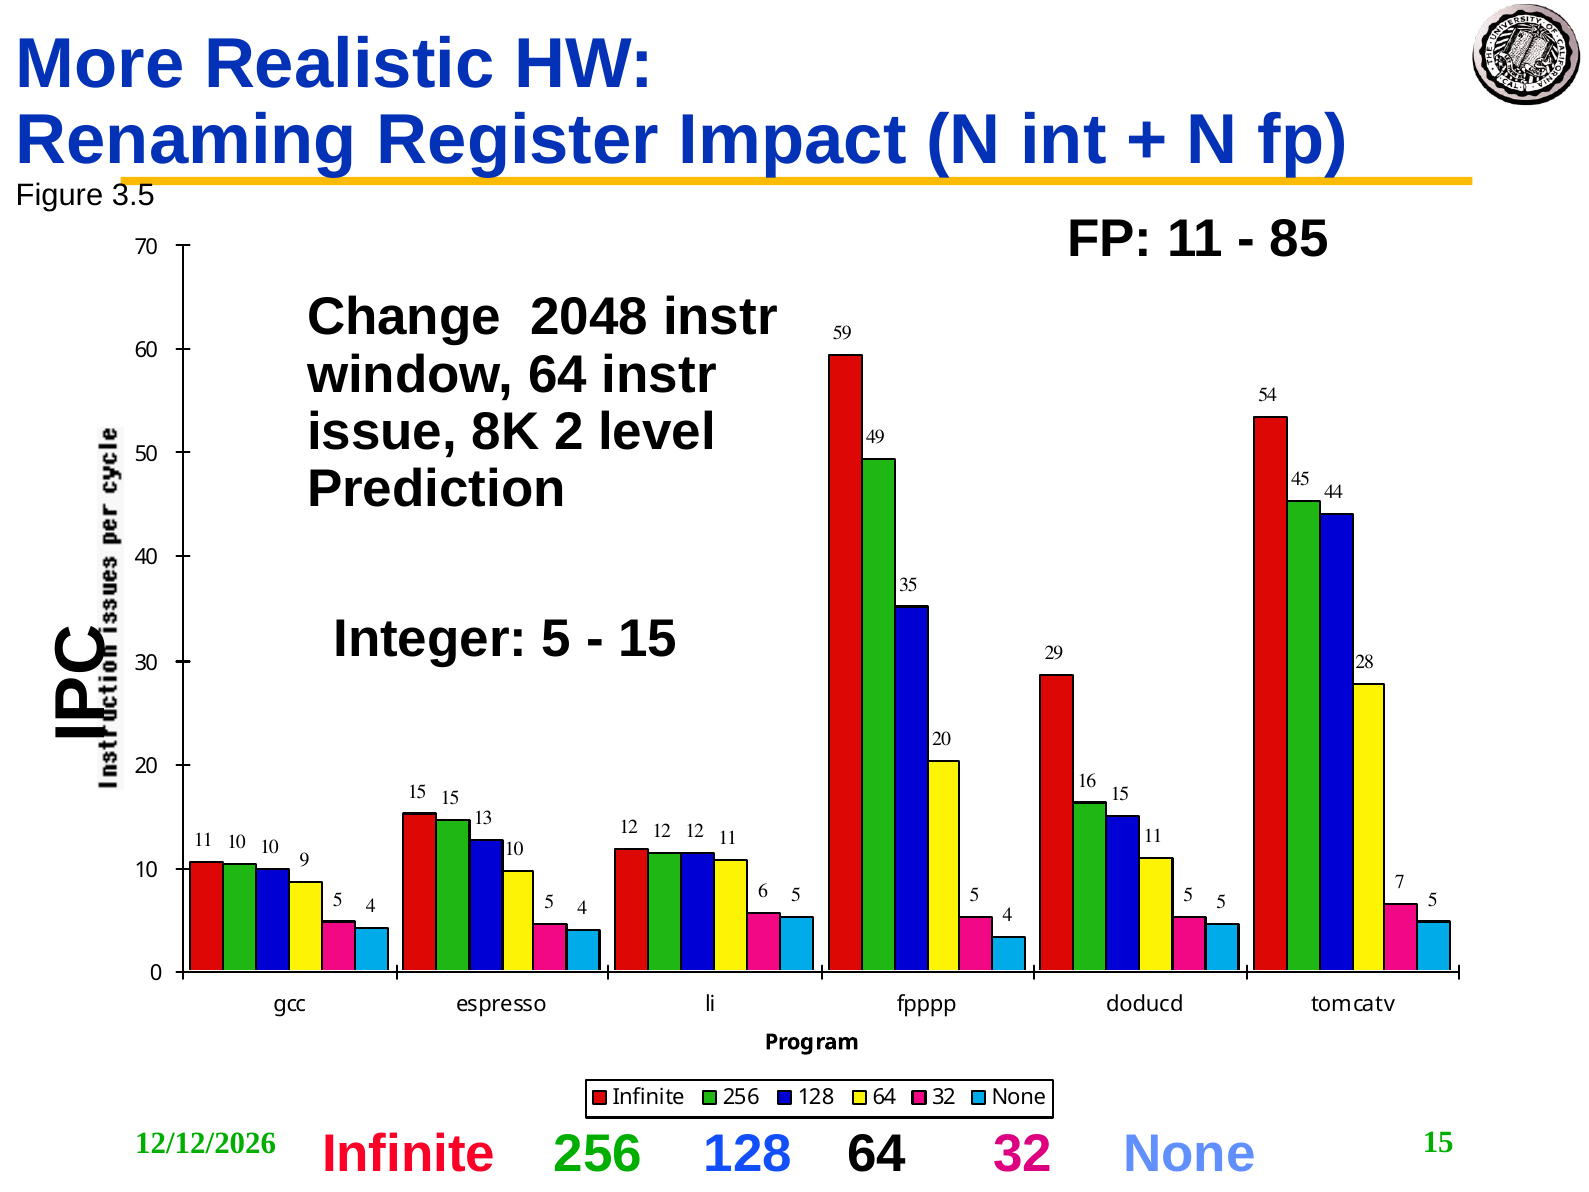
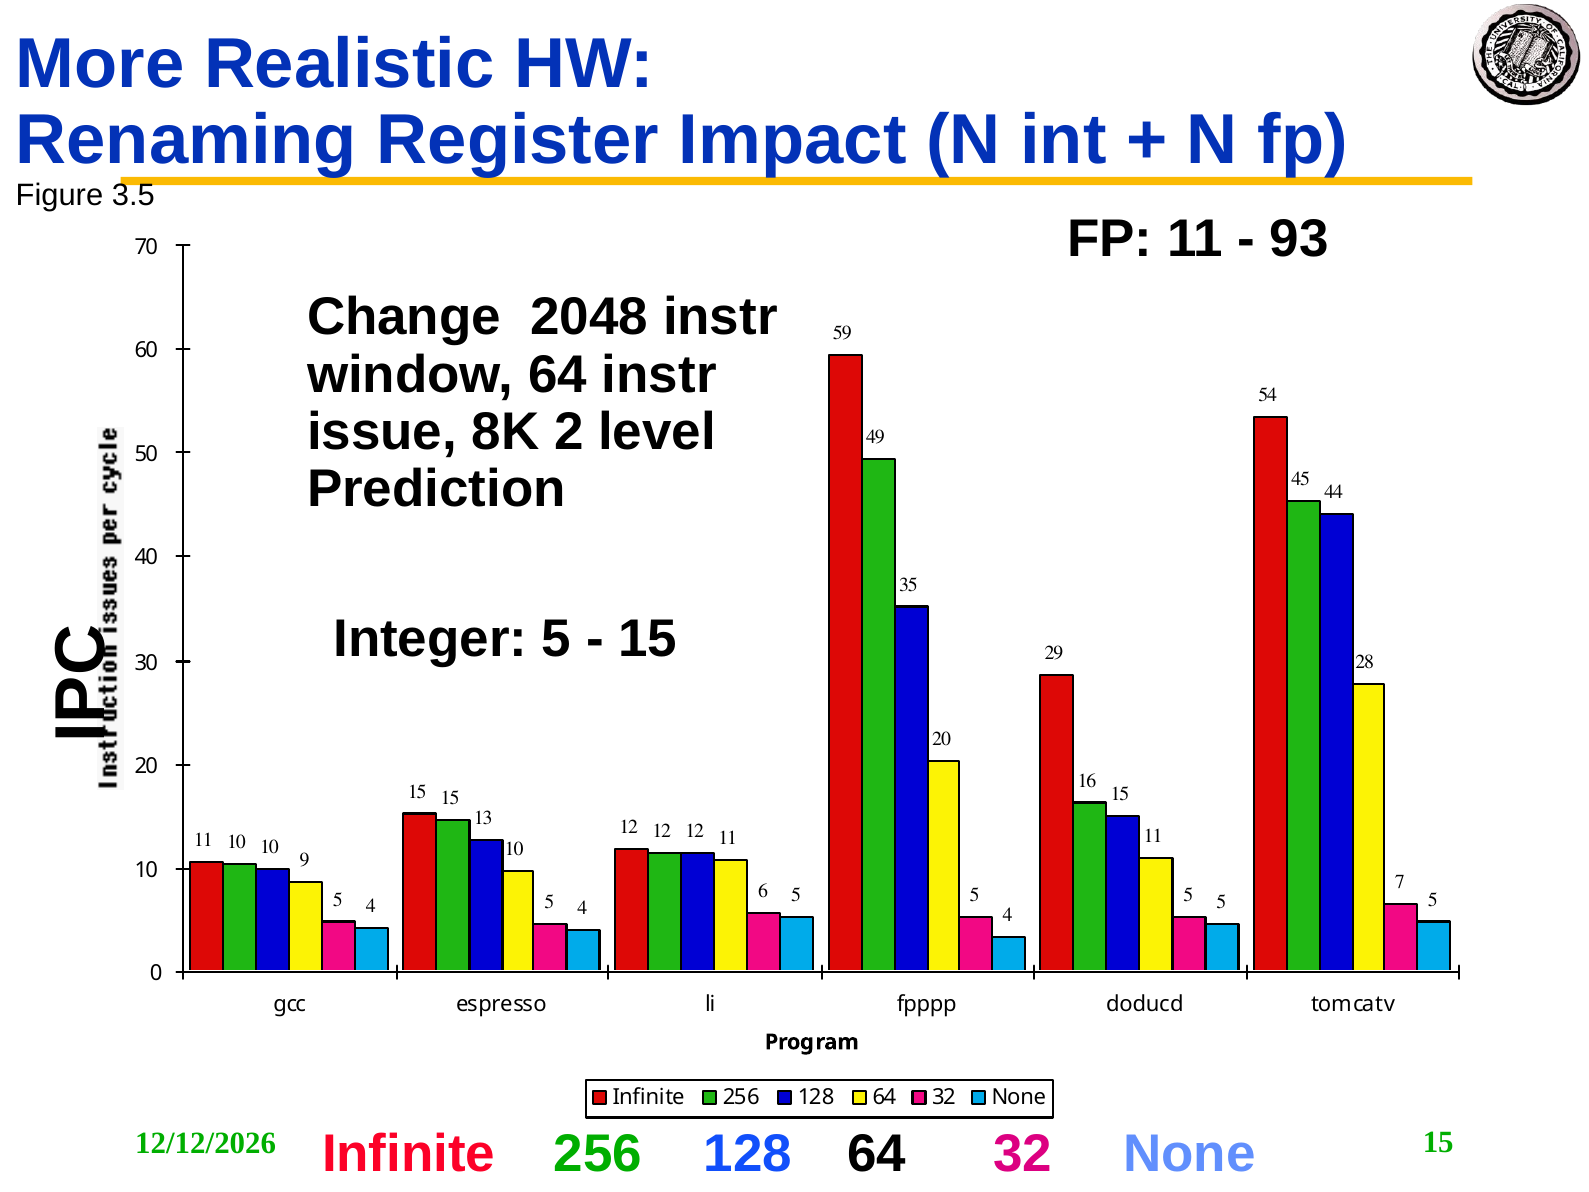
85: 85 -> 93
